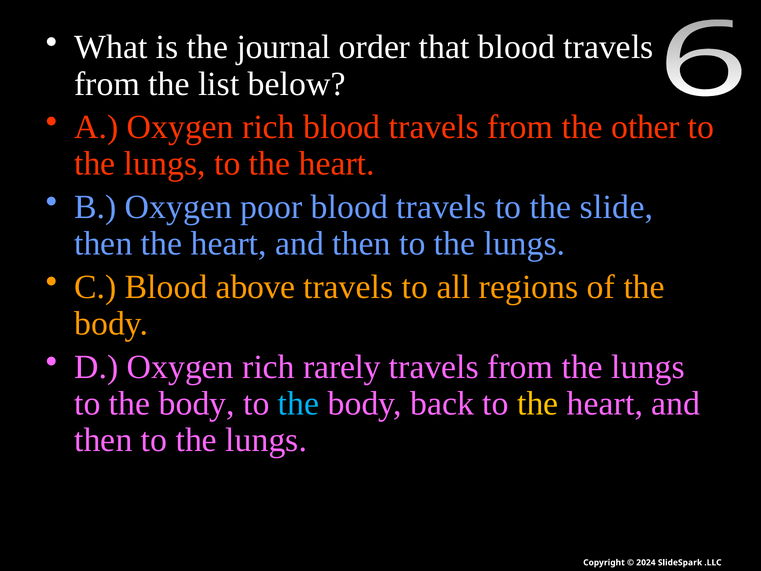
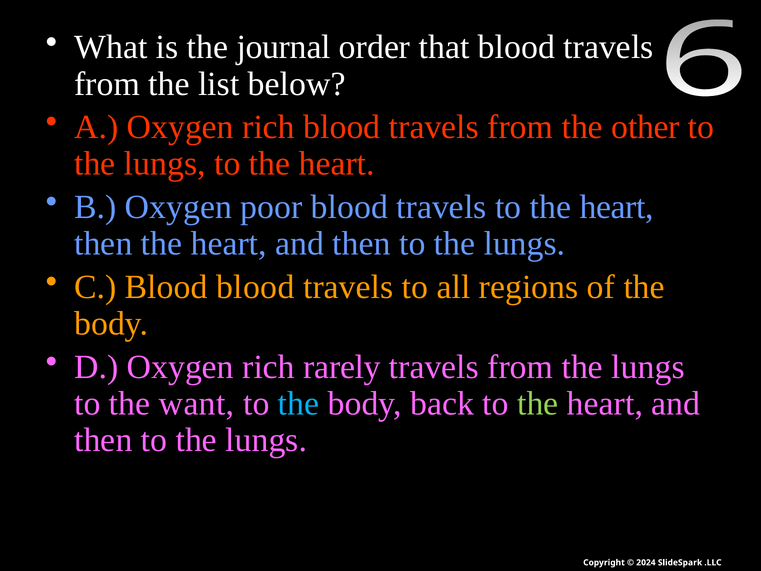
travels to the slide: slide -> heart
Blood above: above -> blood
body at (197, 403): body -> want
the at (538, 403) colour: yellow -> light green
